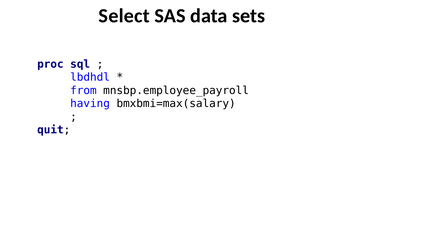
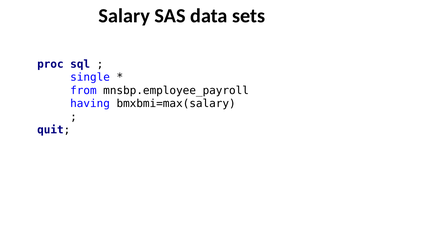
Select: Select -> Salary
lbdhdl: lbdhdl -> single
